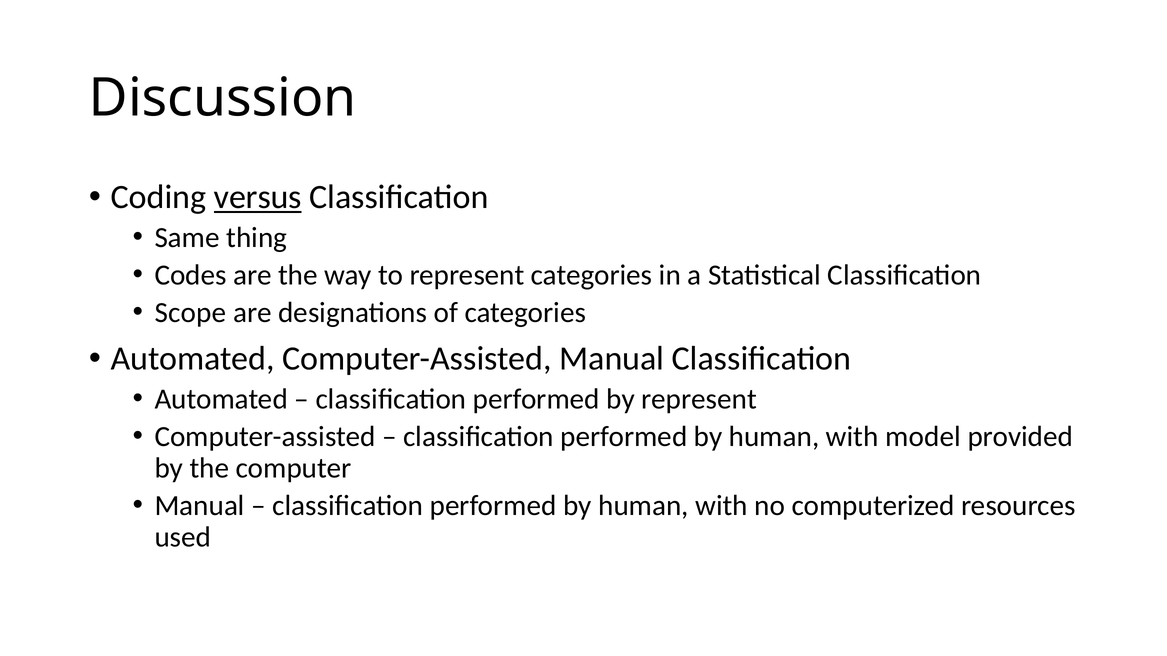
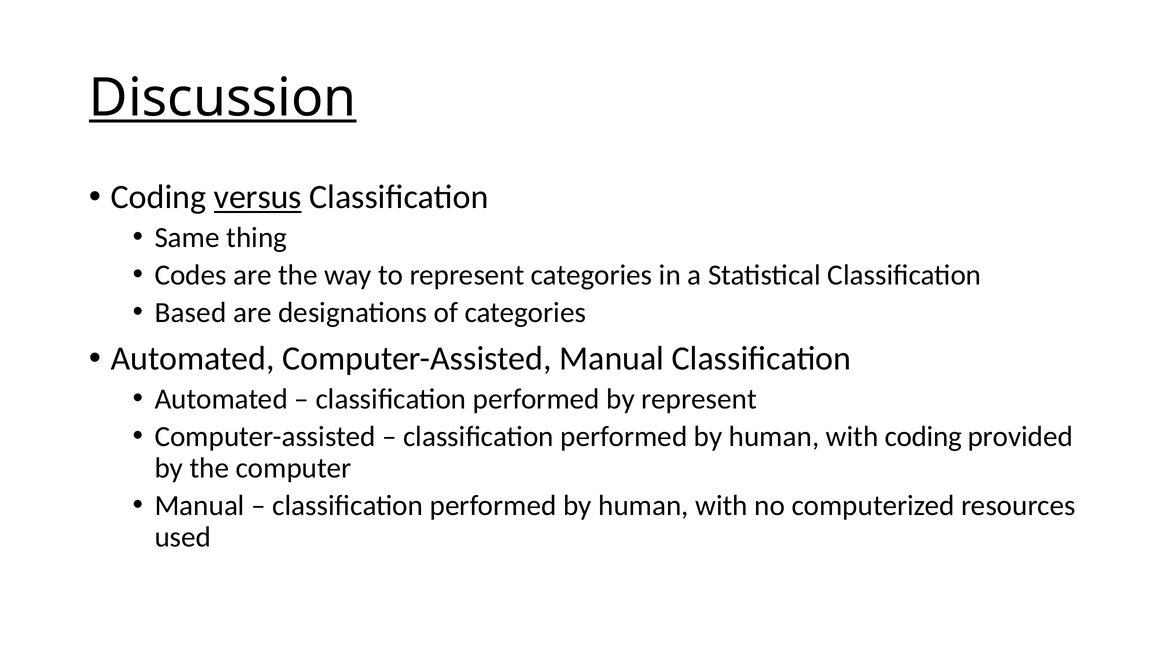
Discussion underline: none -> present
Scope: Scope -> Based
with model: model -> coding
